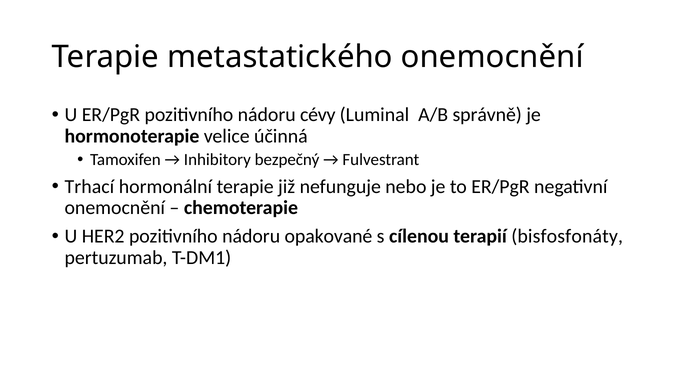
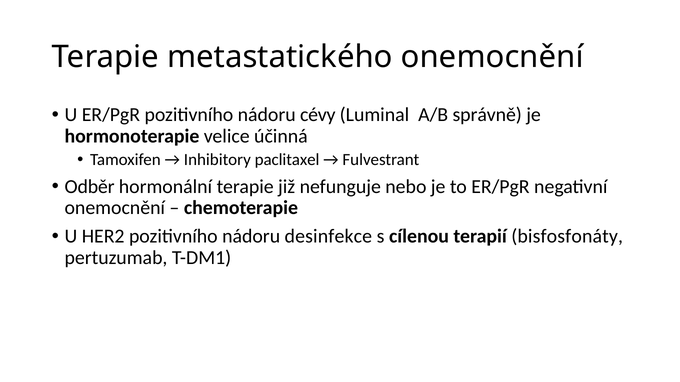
bezpečný: bezpečný -> paclitaxel
Trhací: Trhací -> Odběr
opakované: opakované -> desinfekce
